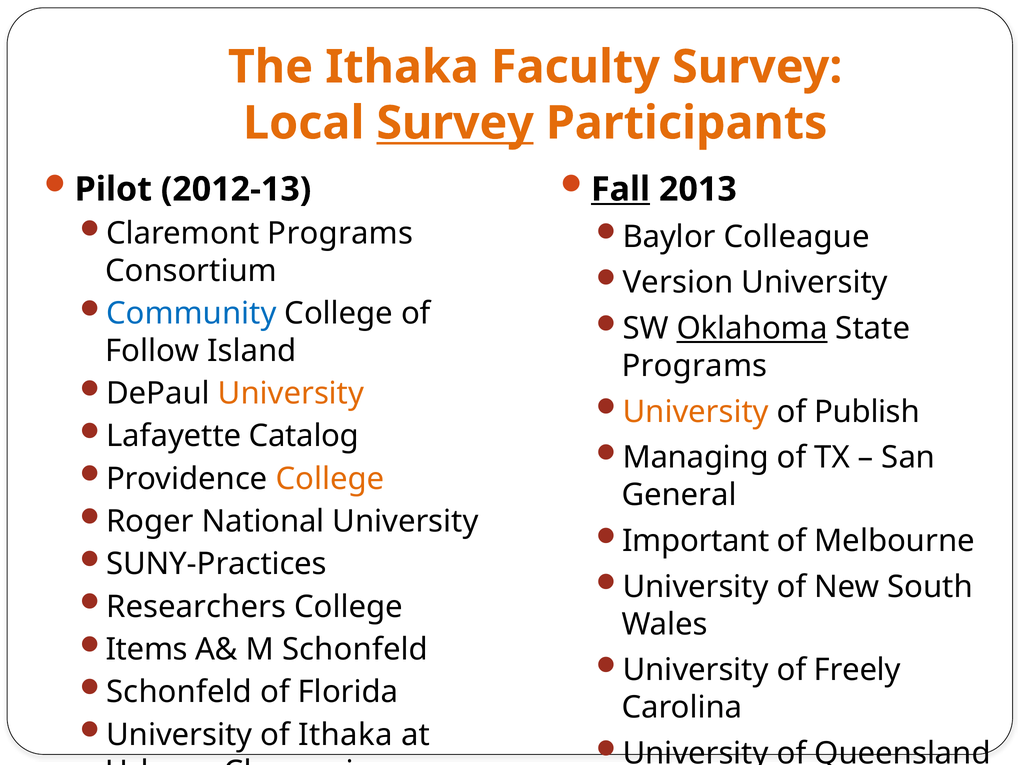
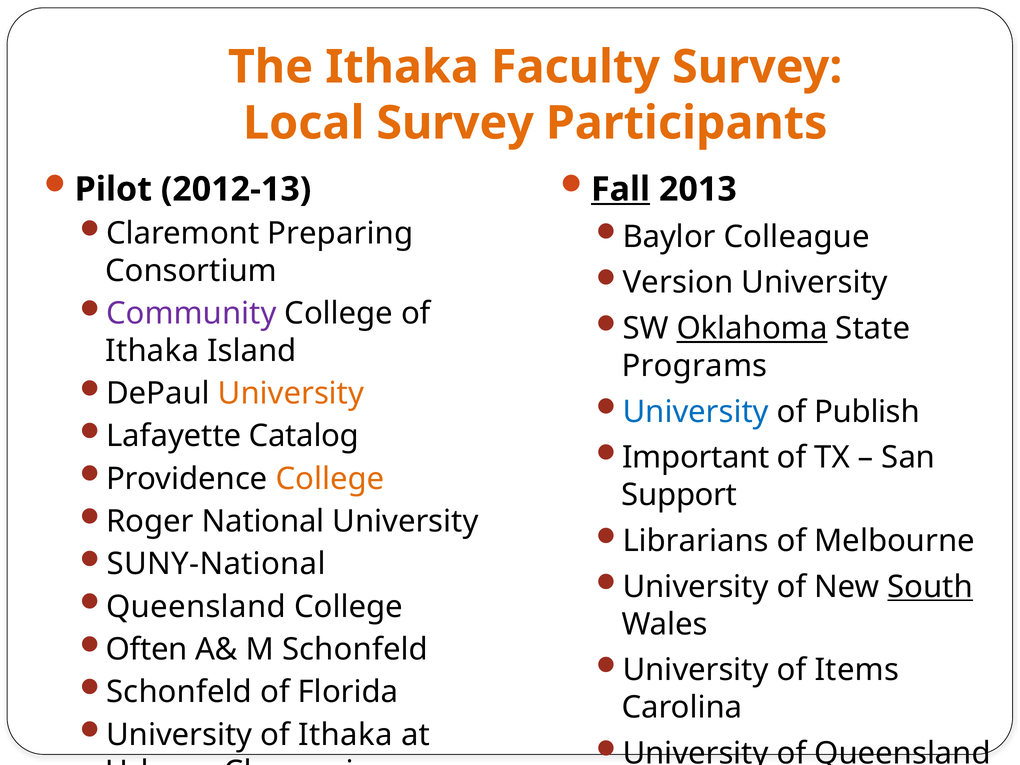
Survey at (455, 123) underline: present -> none
Claremont Programs: Programs -> Preparing
Community colour: blue -> purple
Follow at (152, 351): Follow -> Ithaka
University at (696, 412) colour: orange -> blue
Managing: Managing -> Important
General: General -> Support
Important: Important -> Librarians
SUNY-Practices: SUNY-Practices -> SUNY-National
South underline: none -> present
Researchers at (196, 607): Researchers -> Queensland
Items: Items -> Often
Freely: Freely -> Items
